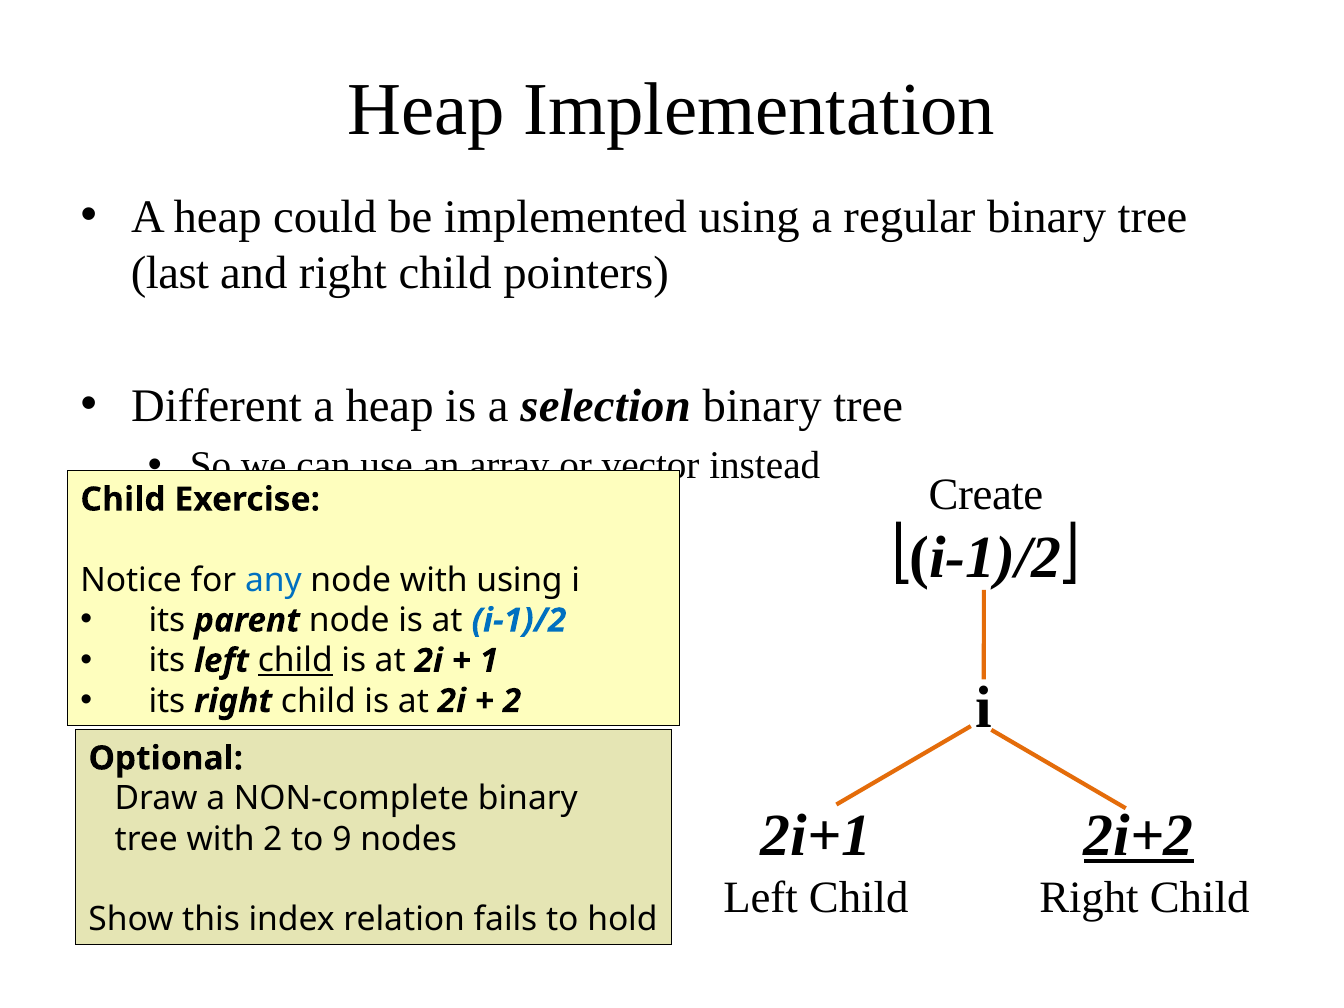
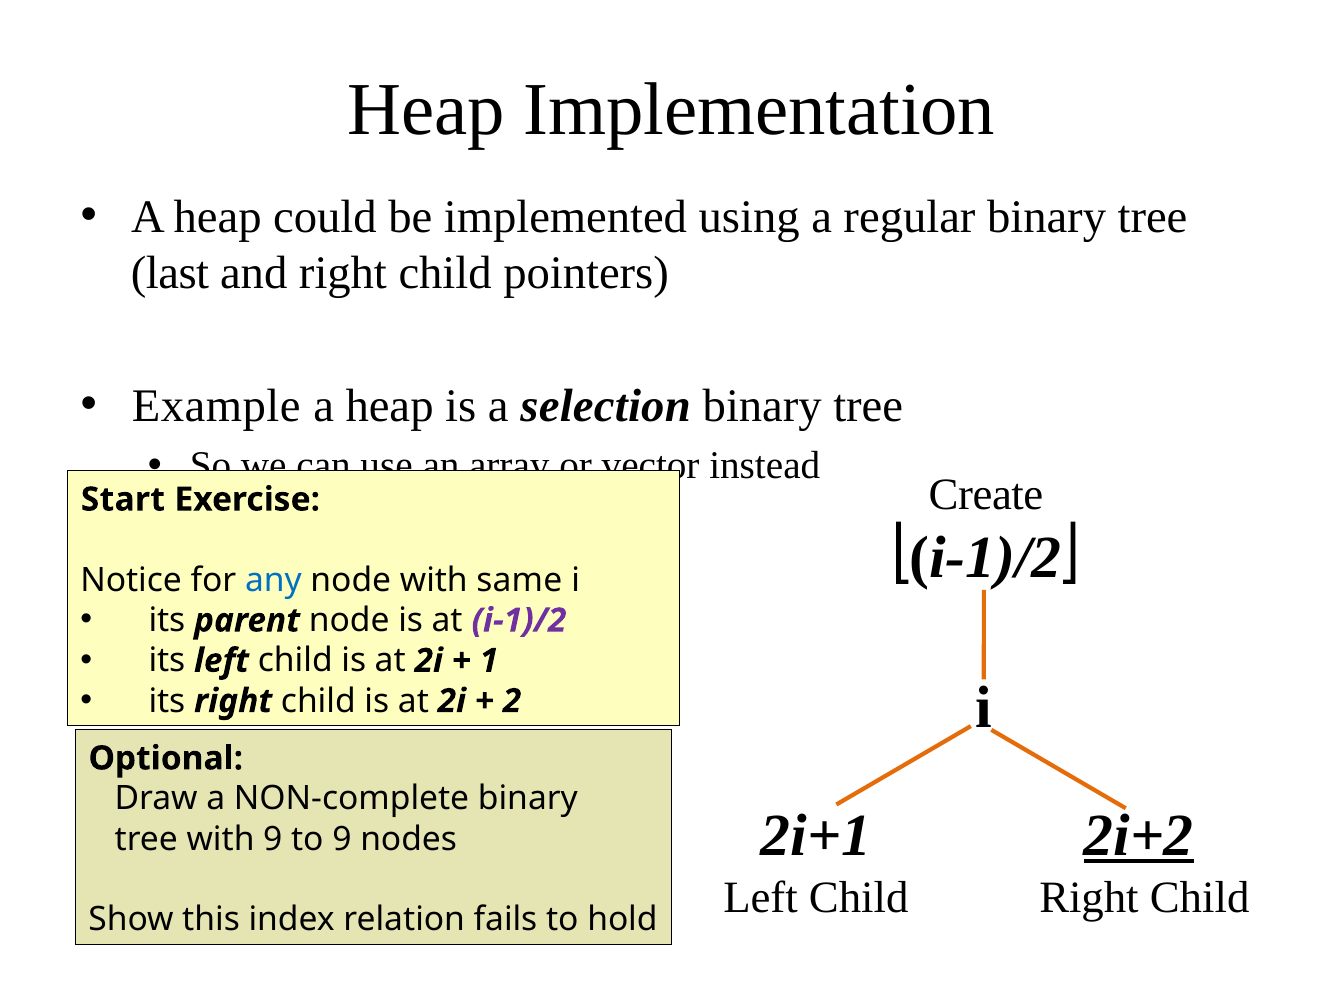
Different: Different -> Example
Child at (123, 499): Child -> Start
with using: using -> same
i-1)/2 at (519, 620) colour: blue -> purple
child at (295, 661) underline: present -> none
with 2: 2 -> 9
